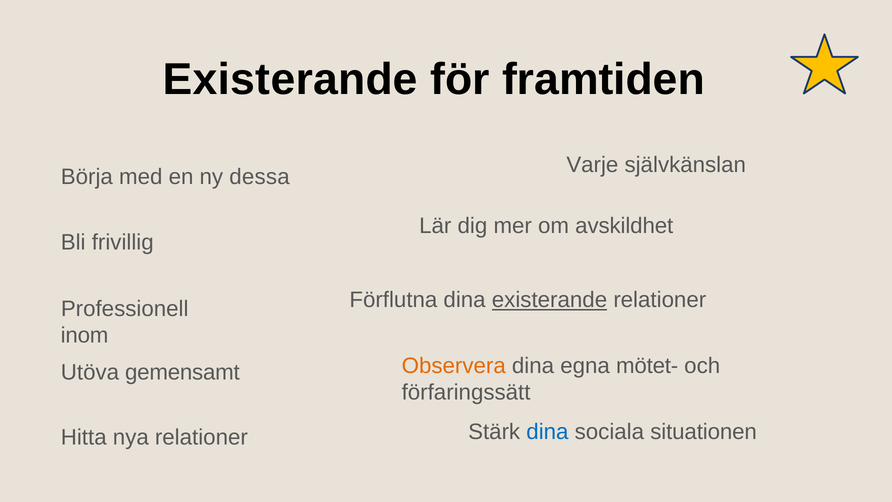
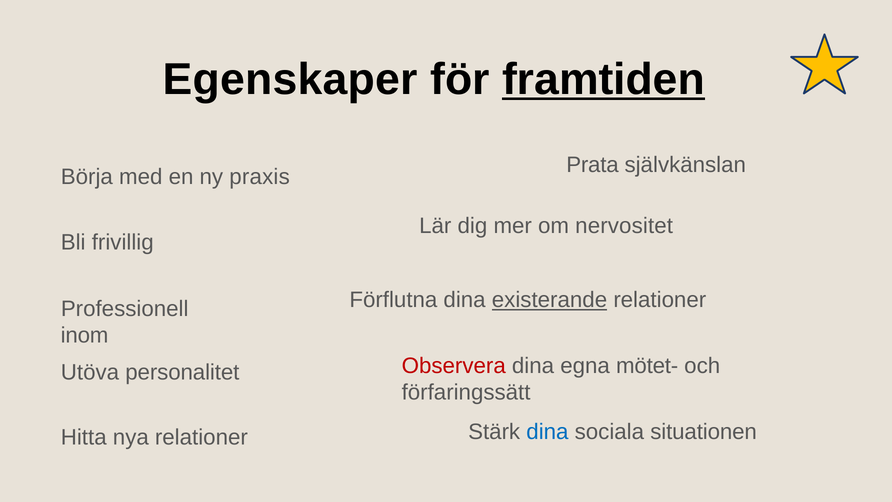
Existerande at (290, 79): Existerande -> Egenskaper
framtiden underline: none -> present
Varje: Varje -> Prata
dessa: dessa -> praxis
avskildhet: avskildhet -> nervositet
Observera colour: orange -> red
gemensamt: gemensamt -> personalitet
